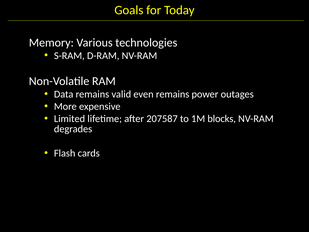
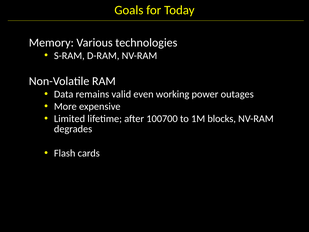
even remains: remains -> working
207587: 207587 -> 100700
